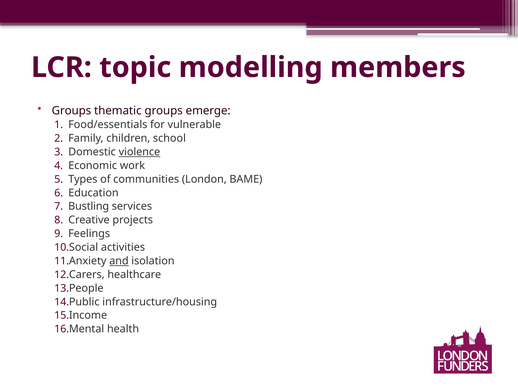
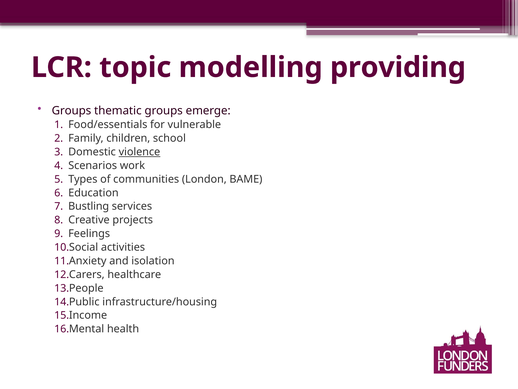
members: members -> providing
Economic: Economic -> Scenarios
and underline: present -> none
